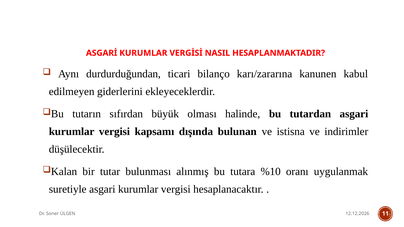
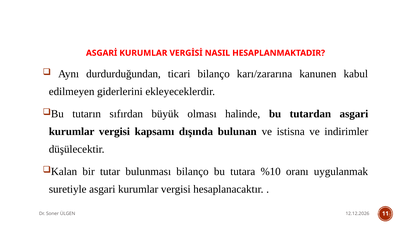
bulunması alınmış: alınmış -> bilanço
